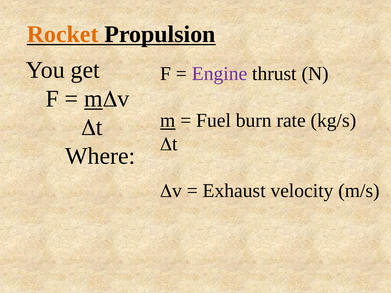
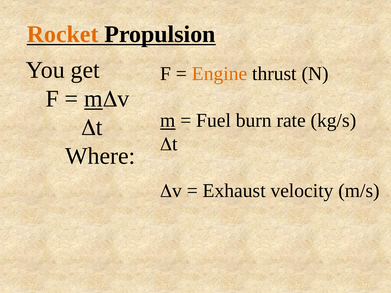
Engine colour: purple -> orange
